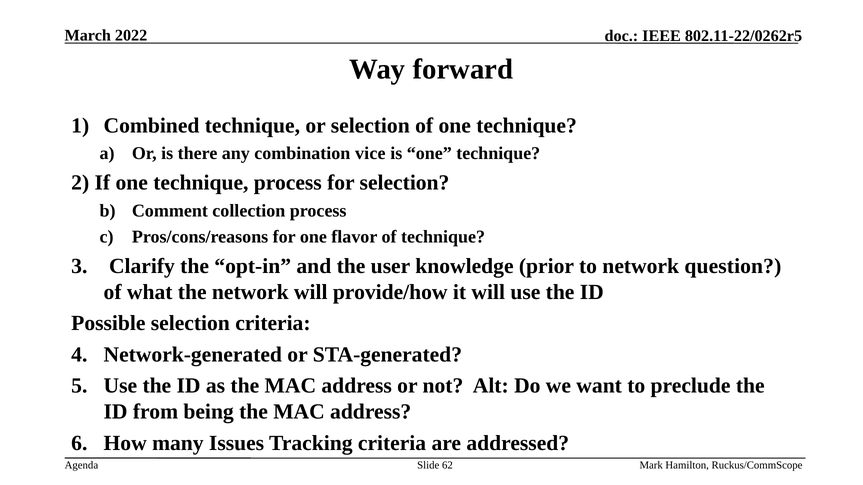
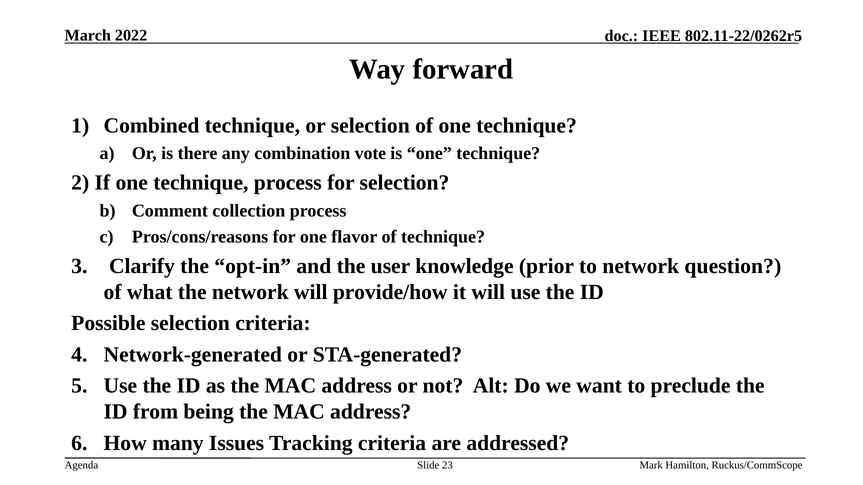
vice: vice -> vote
62: 62 -> 23
